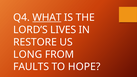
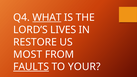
LONG: LONG -> MOST
FAULTS underline: none -> present
HOPE: HOPE -> YOUR
